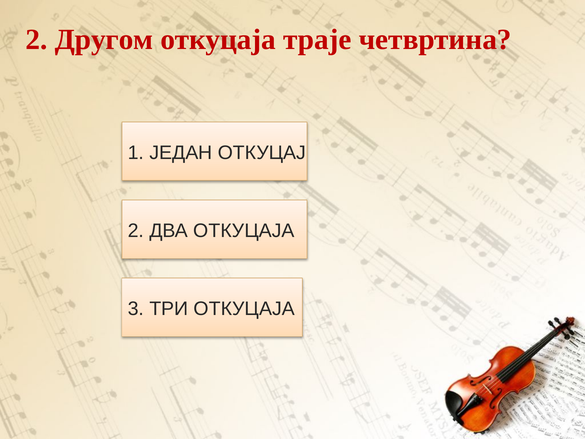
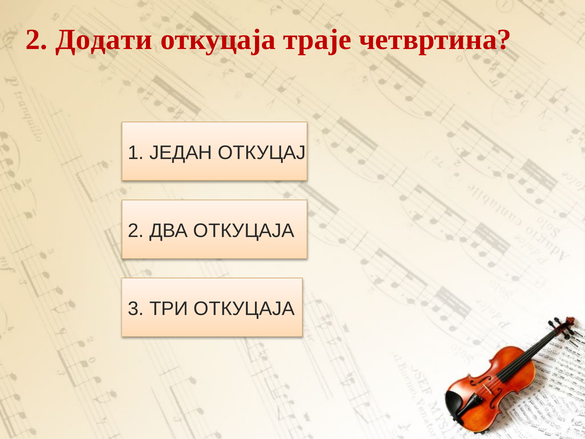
Другом: Другом -> Додати
